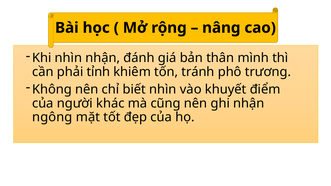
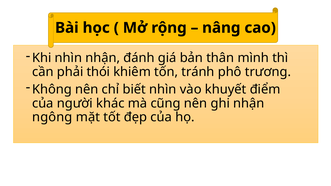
tỉnh: tỉnh -> thói
